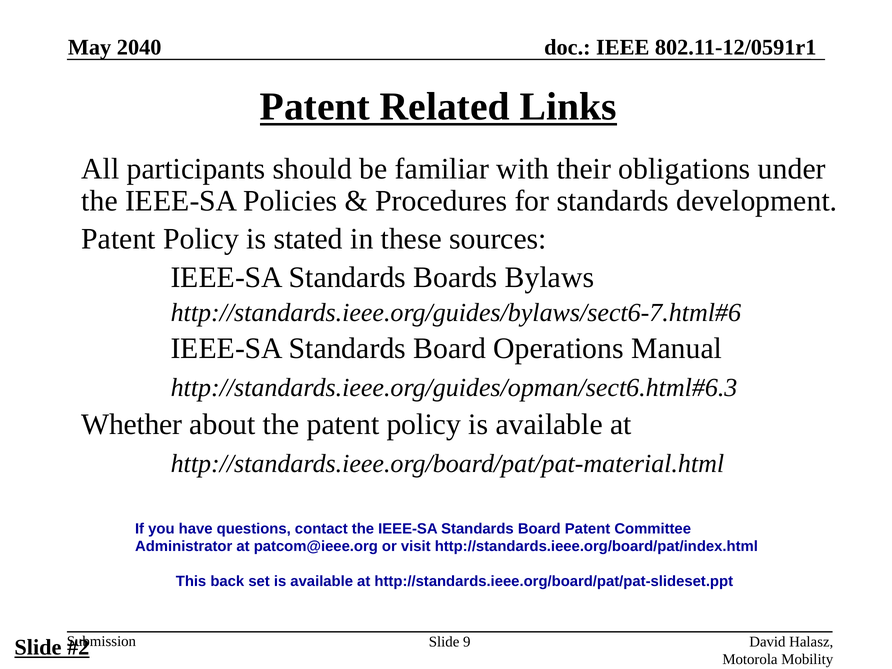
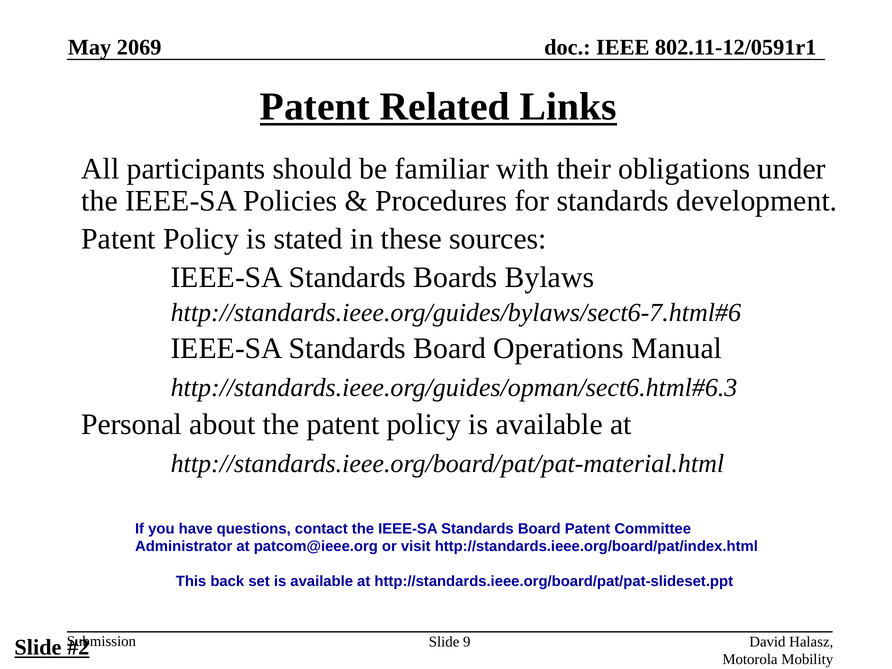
2040: 2040 -> 2069
Whether: Whether -> Personal
